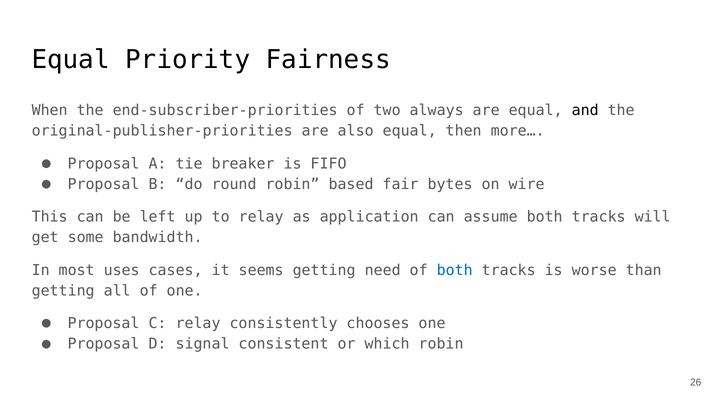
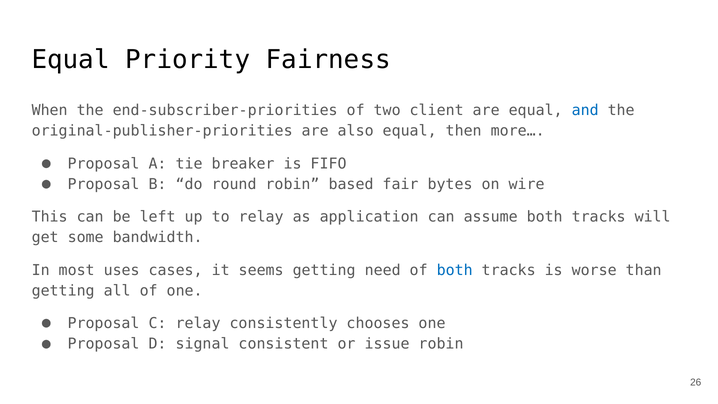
always: always -> client
and colour: black -> blue
which: which -> issue
